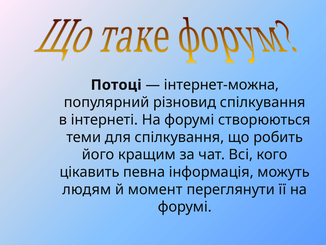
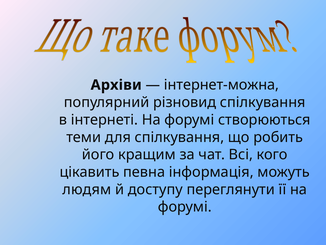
Потоці: Потоці -> Архіви
момент: момент -> доступу
